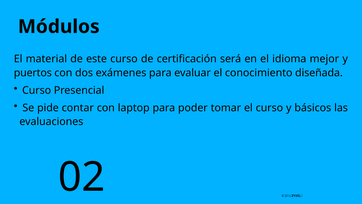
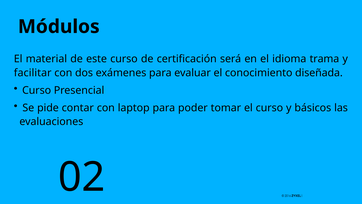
mejor: mejor -> trama
puertos: puertos -> facilitar
